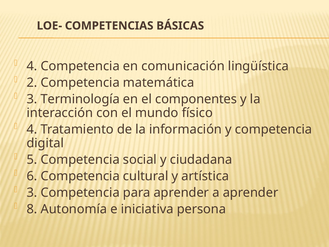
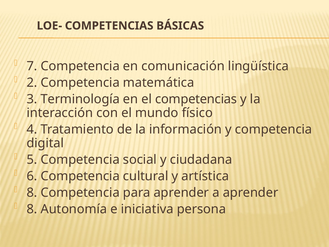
4 at (32, 66): 4 -> 7
el componentes: componentes -> competencias
3 at (32, 192): 3 -> 8
